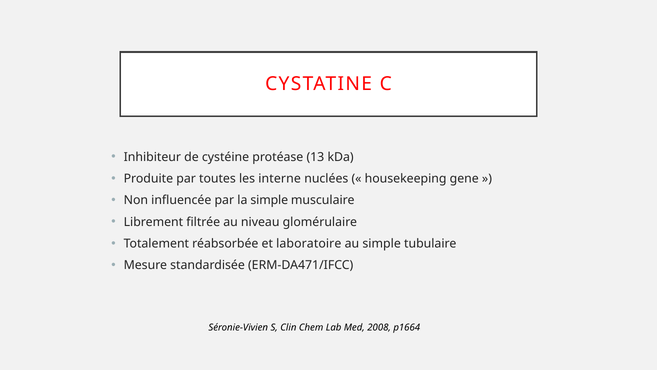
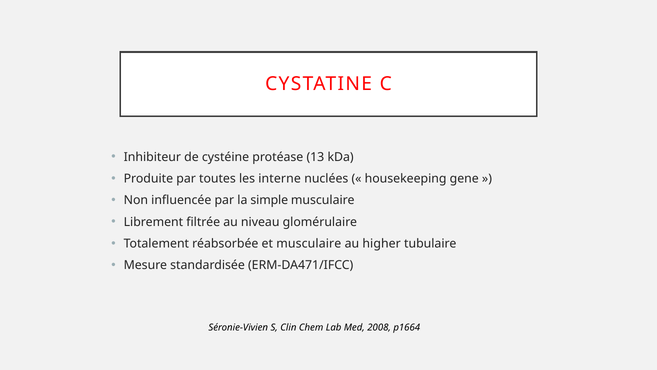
et laboratoire: laboratoire -> musculaire
au simple: simple -> higher
